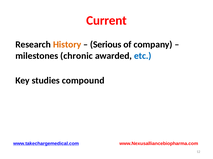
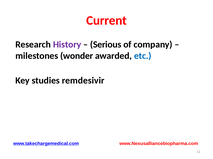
History colour: orange -> purple
chronic: chronic -> wonder
compound: compound -> remdesivir
